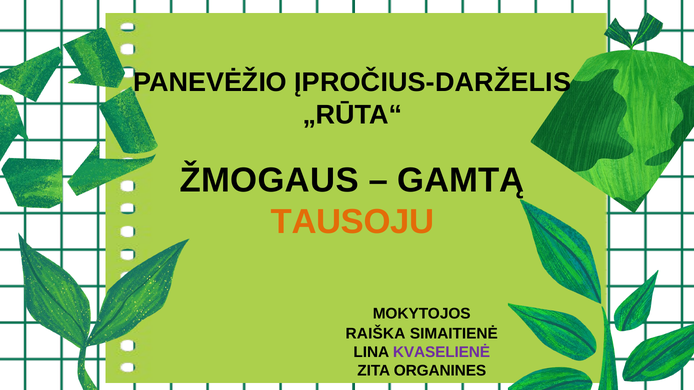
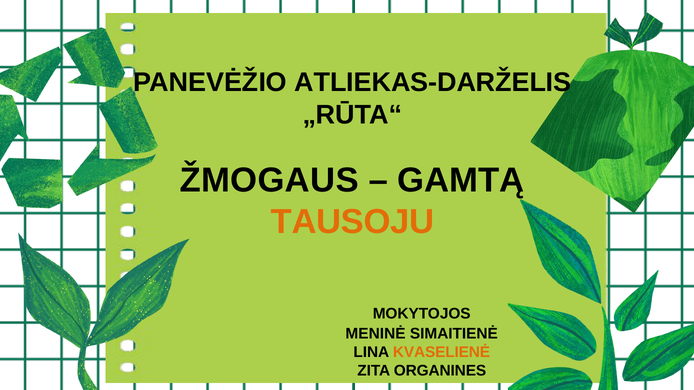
ĮPROČIUS-DARŽELIS: ĮPROČIUS-DARŽELIS -> ATLIEKAS-DARŽELIS
RAIŠKA: RAIŠKA -> MENINĖ
KVASELIENĖ colour: purple -> orange
